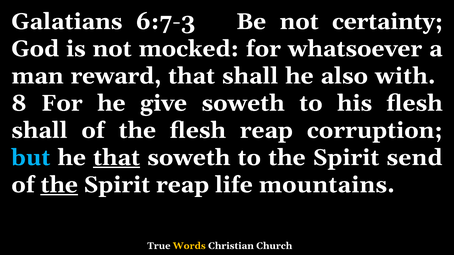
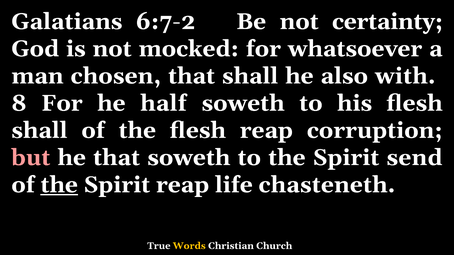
6:7-3: 6:7-3 -> 6:7-2
reward: reward -> chosen
give: give -> half
but colour: light blue -> pink
that at (117, 158) underline: present -> none
mountains: mountains -> chasteneth
